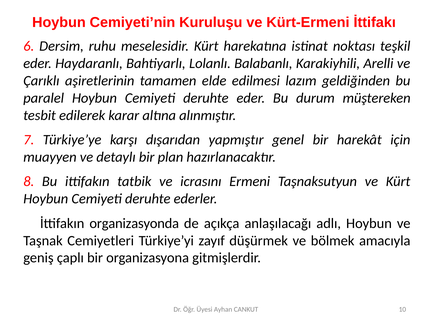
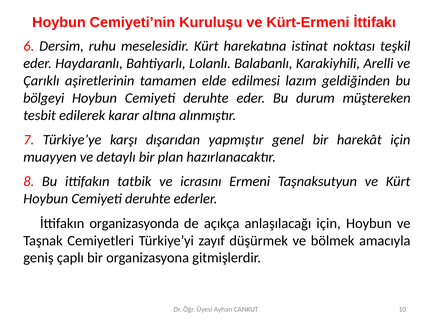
paralel: paralel -> bölgeyi
anlaşılacağı adlı: adlı -> için
